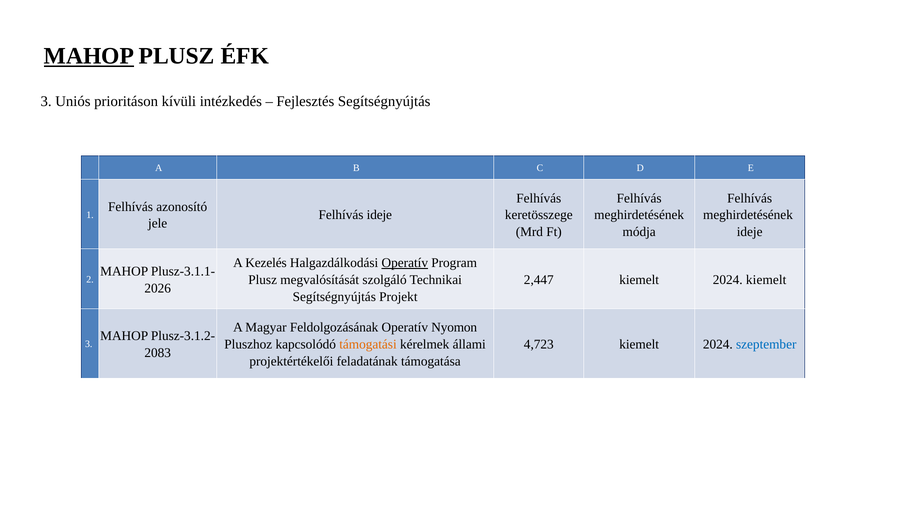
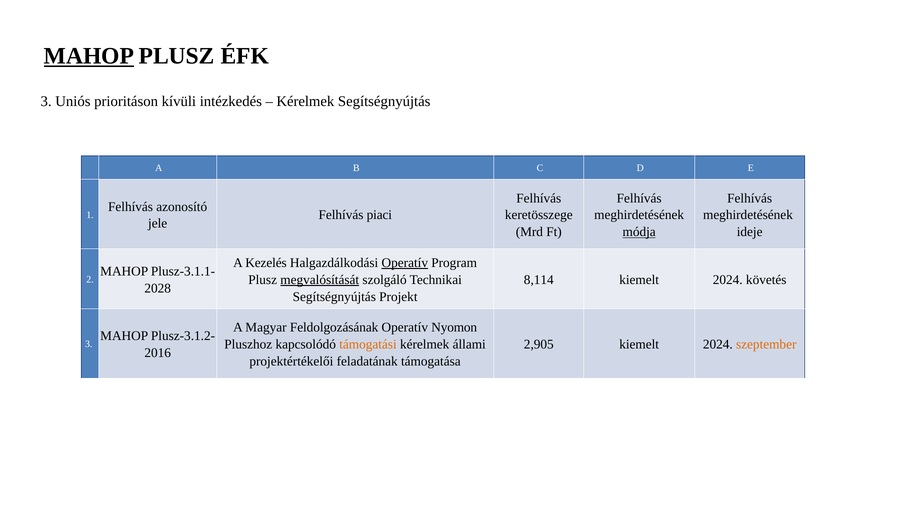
Fejlesztés at (305, 102): Fejlesztés -> Kérelmek
Felhívás ideje: ideje -> piaci
módja underline: none -> present
megvalósítását underline: none -> present
2,447: 2,447 -> 8,114
2024 kiemelt: kiemelt -> követés
2026: 2026 -> 2028
4,723: 4,723 -> 2,905
szeptember colour: blue -> orange
2083: 2083 -> 2016
